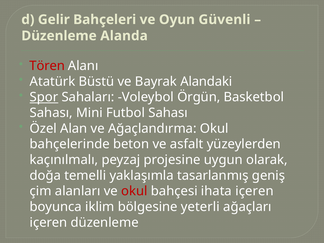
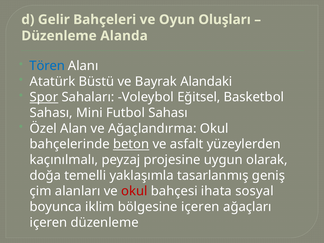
Güvenli: Güvenli -> Oluşları
Tören colour: red -> blue
Örgün: Örgün -> Eğitsel
beton underline: none -> present
ihata içeren: içeren -> sosyal
bölgesine yeterli: yeterli -> içeren
